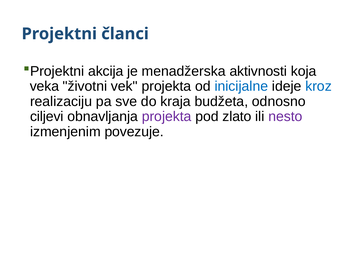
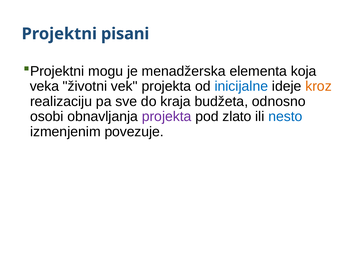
članci: članci -> pisani
akcija: akcija -> mogu
aktivnosti: aktivnosti -> elementa
kroz colour: blue -> orange
ciljevi: ciljevi -> osobi
nesto colour: purple -> blue
